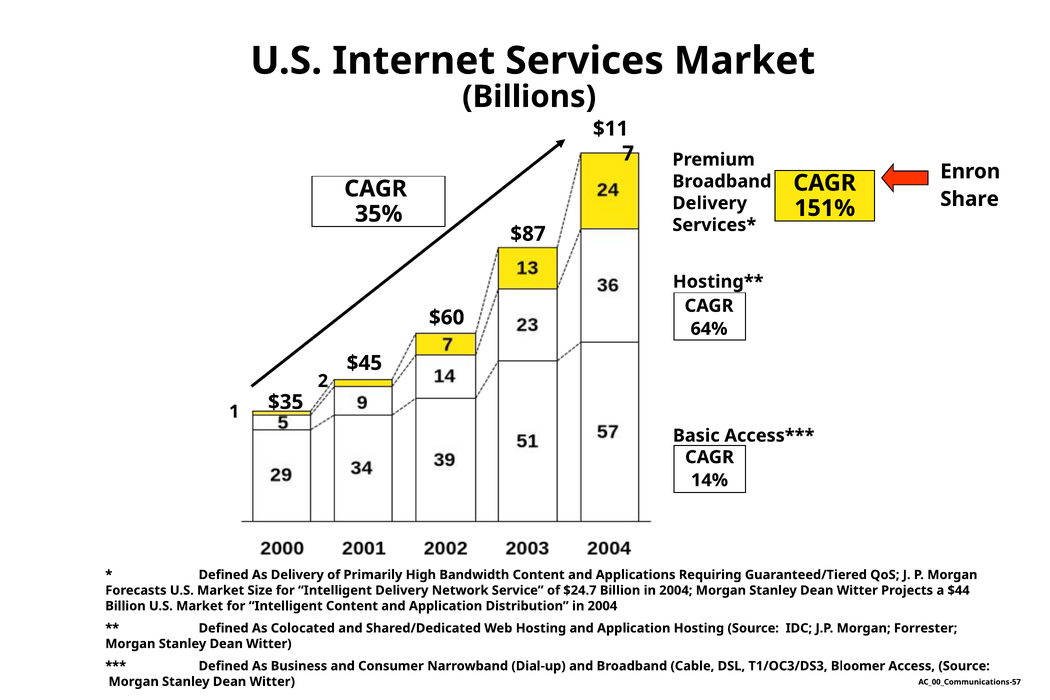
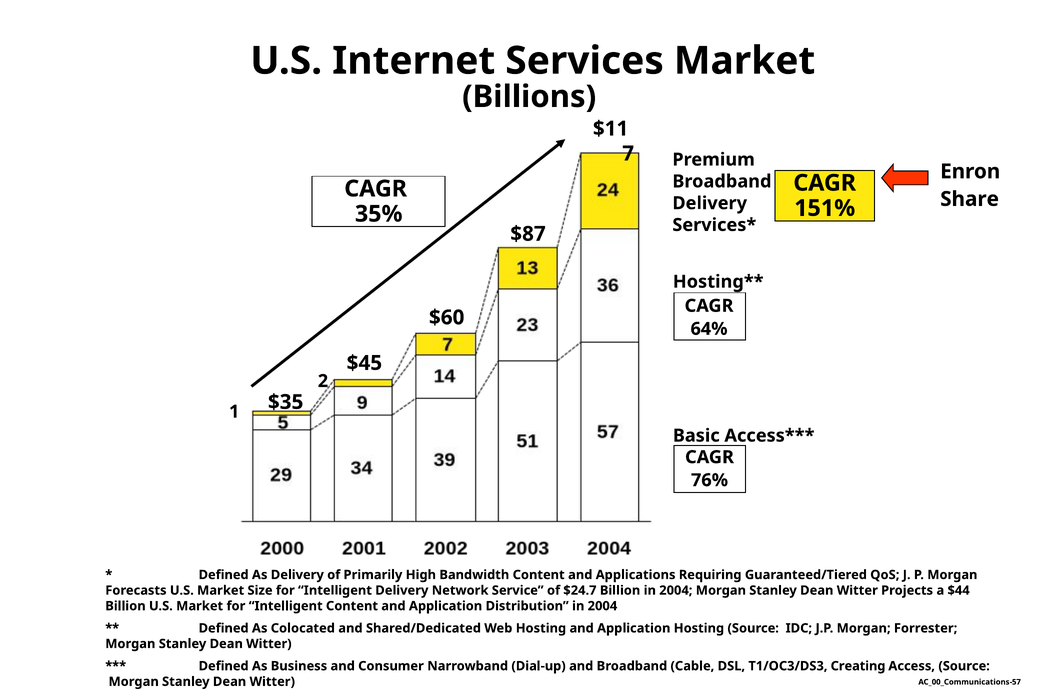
14%: 14% -> 76%
Bloomer: Bloomer -> Creating
